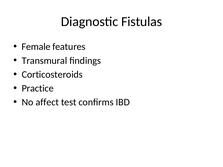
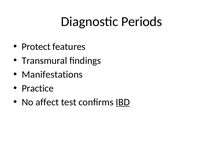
Fistulas: Fistulas -> Periods
Female: Female -> Protect
Corticosteroids: Corticosteroids -> Manifestations
IBD underline: none -> present
